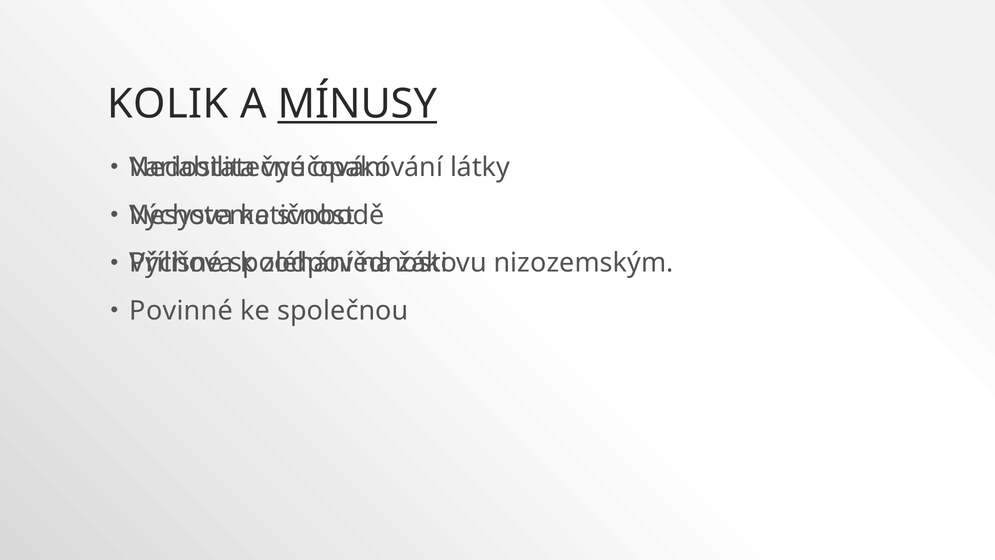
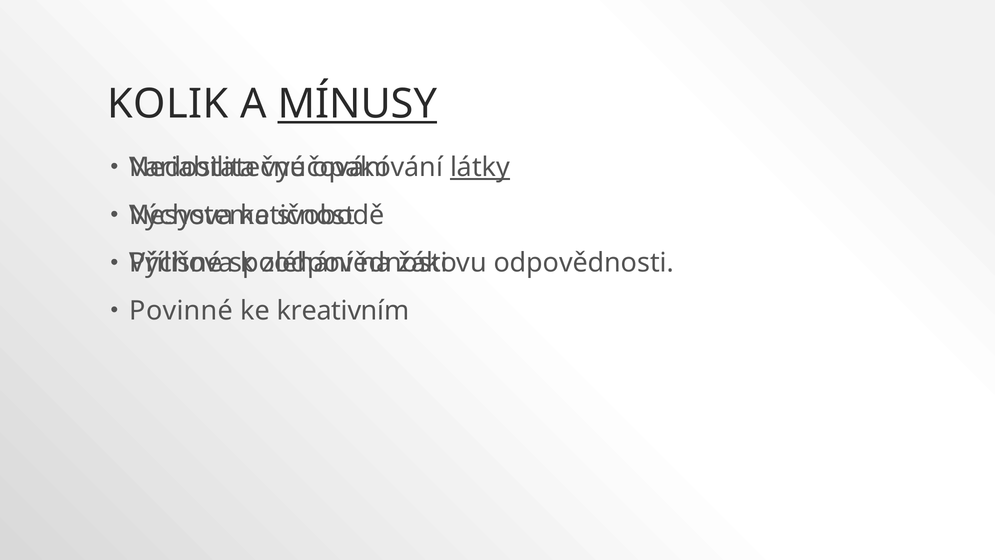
látky underline: none -> present
nizozemským: nizozemským -> odpovědnosti
společnou: společnou -> kreativním
